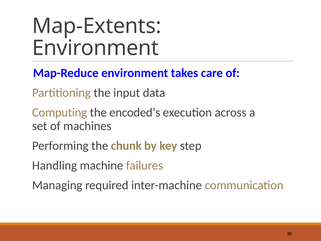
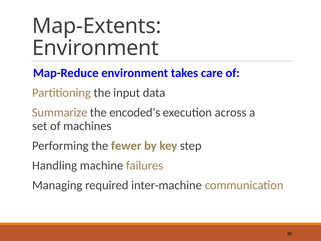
Computing: Computing -> Summarize
chunk: chunk -> fewer
